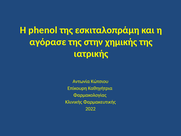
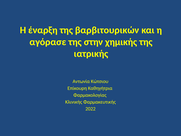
phenol: phenol -> έναρξη
εσκιταλοπράμη: εσκιταλοπράμη -> βαρβιτουρικών
